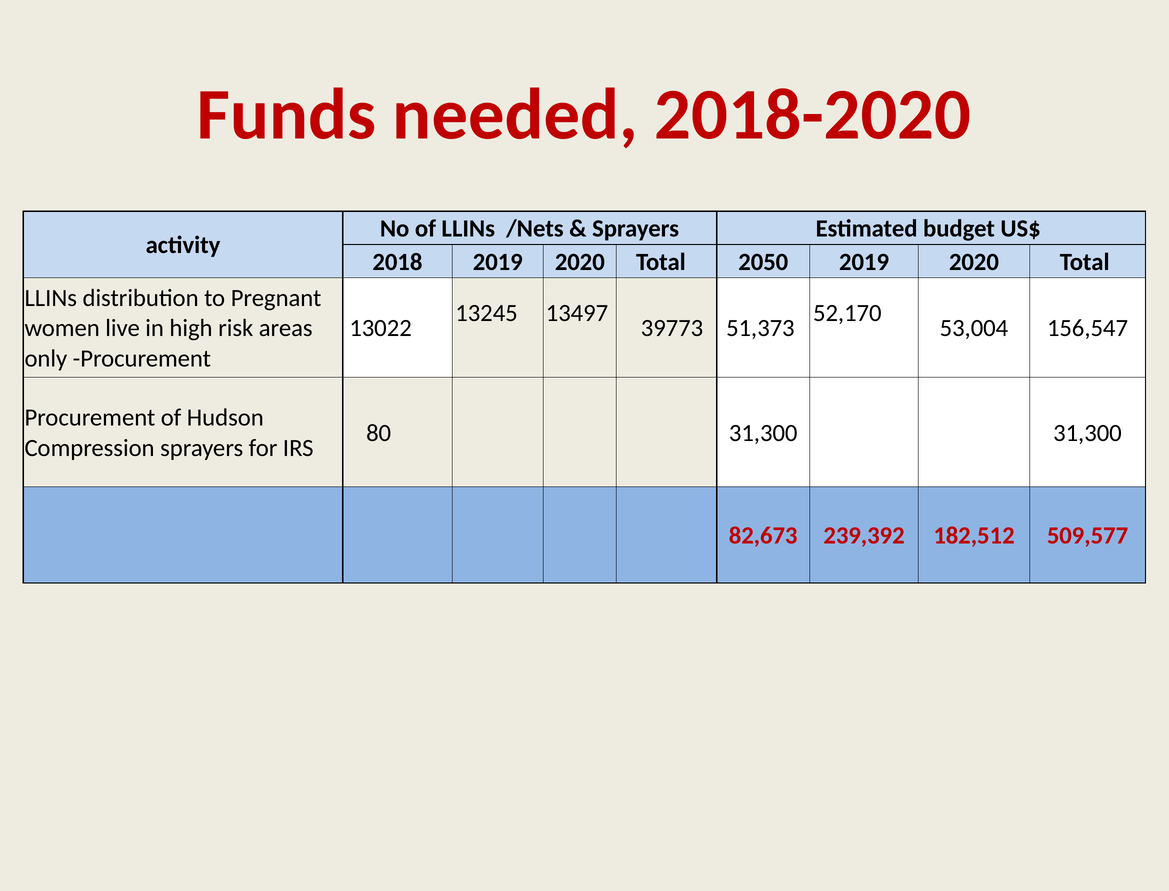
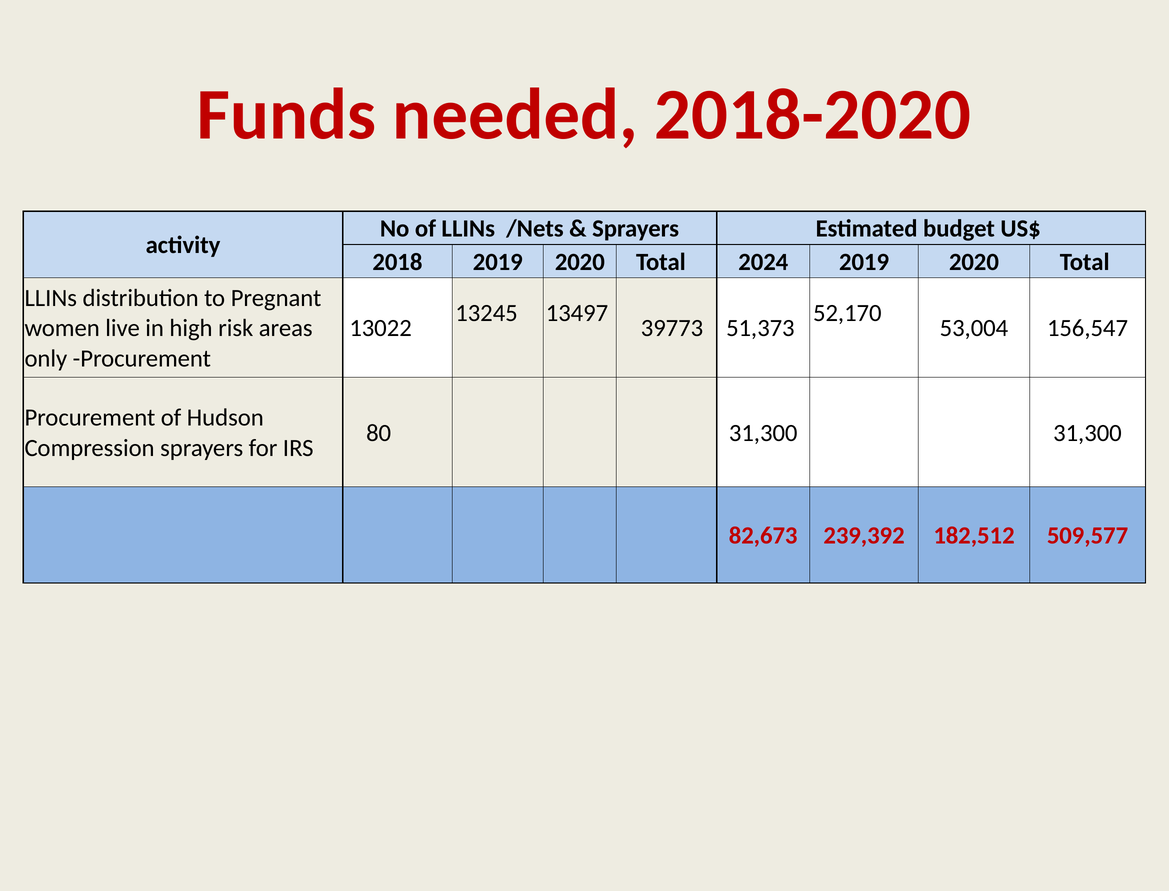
2050: 2050 -> 2024
